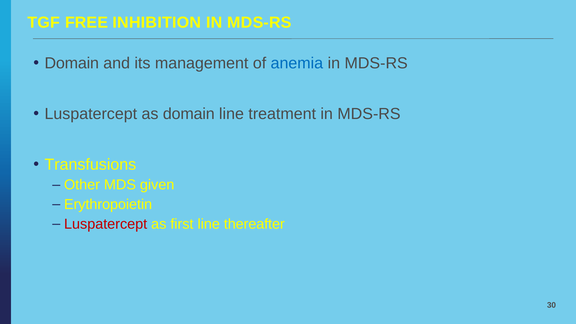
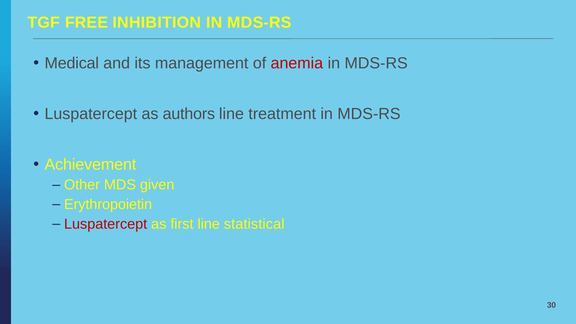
Domain at (72, 63): Domain -> Medical
anemia colour: blue -> red
as domain: domain -> authors
Transfusions: Transfusions -> Achievement
thereafter: thereafter -> statistical
